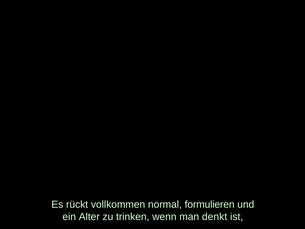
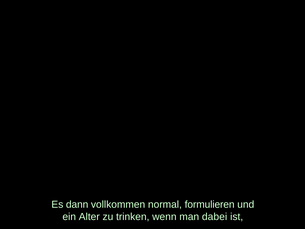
rückt: rückt -> dann
denkt: denkt -> dabei
